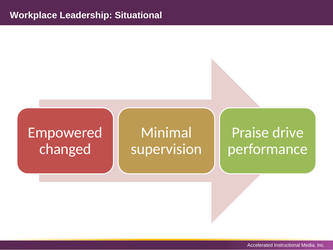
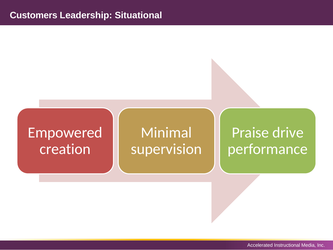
Workplace: Workplace -> Customers
changed: changed -> creation
